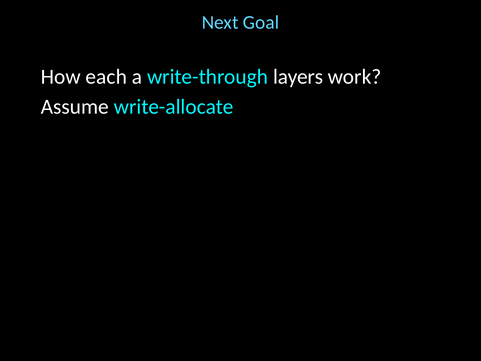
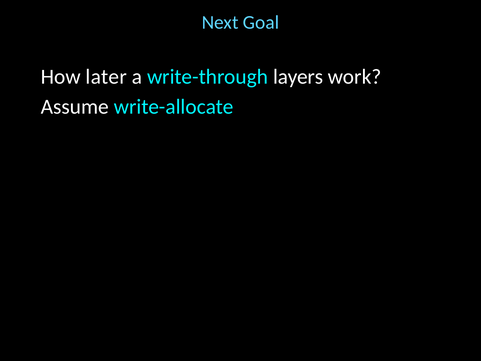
each: each -> later
